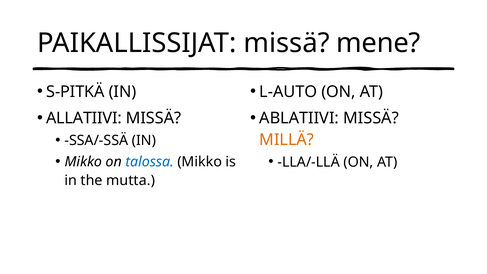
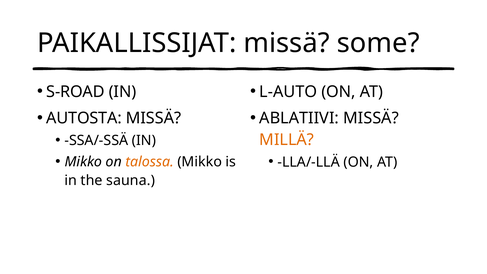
mene: mene -> some
S-PITKÄ: S-PITKÄ -> S-ROAD
ALLATIIVI: ALLATIIVI -> AUTOSTA
talossa colour: blue -> orange
mutta: mutta -> sauna
